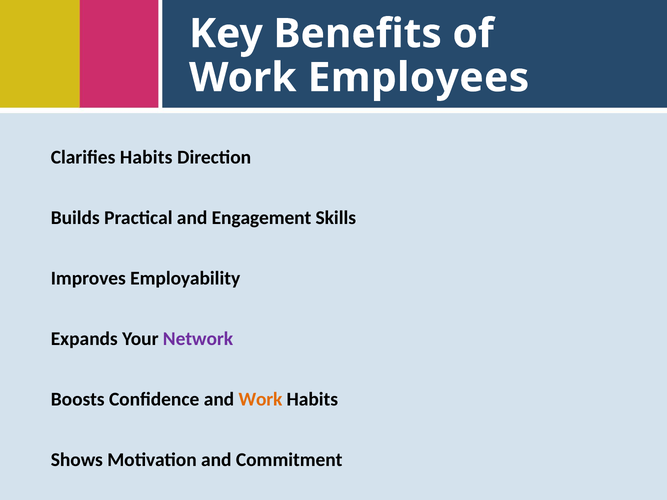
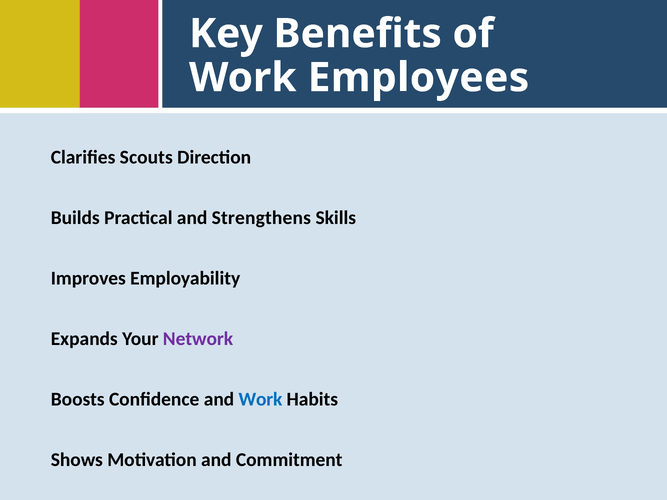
Habits at (146, 157): Habits -> Scouts
Engagement: Engagement -> Strengthens
Work at (260, 400) colour: orange -> blue
